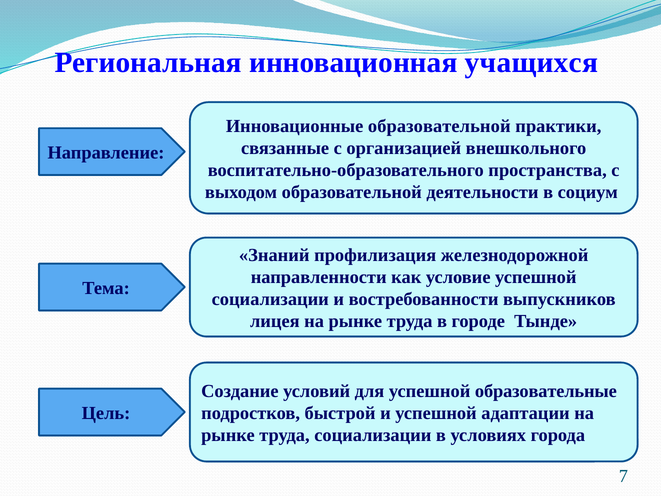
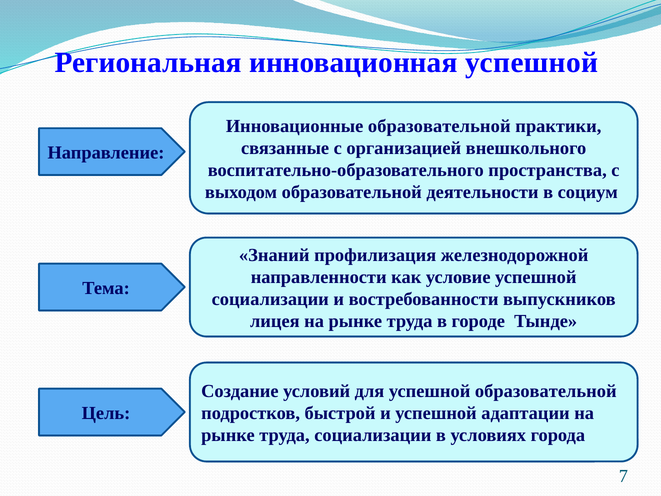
инновационная учащихся: учащихся -> успешной
успешной образовательные: образовательные -> образовательной
